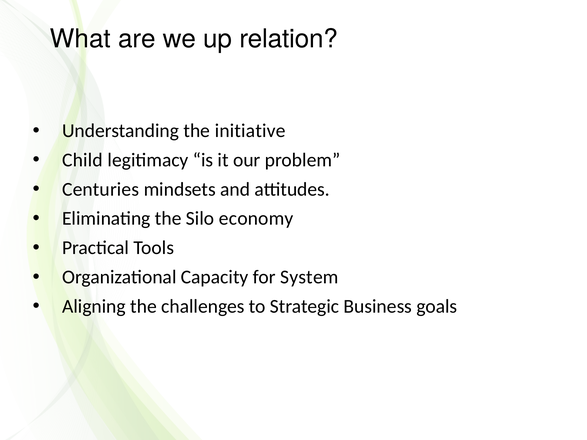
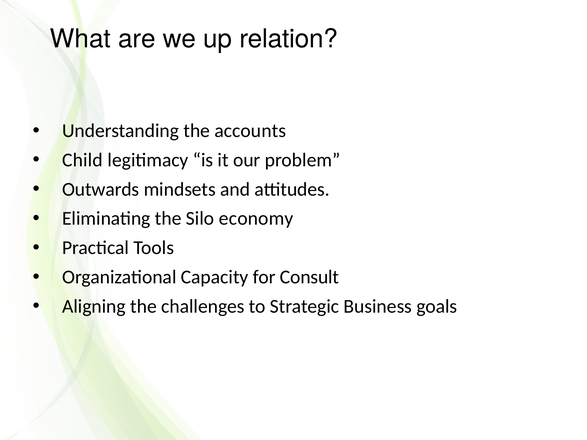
initiative: initiative -> accounts
Centuries: Centuries -> Outwards
System: System -> Consult
